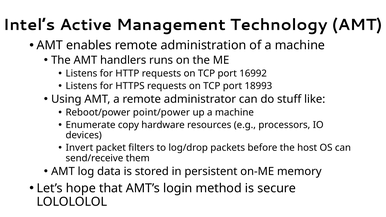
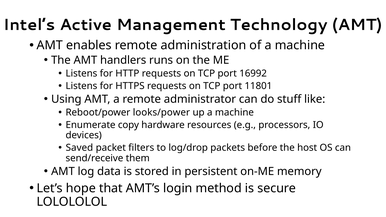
18993: 18993 -> 11801
point/power: point/power -> looks/power
Invert: Invert -> Saved
